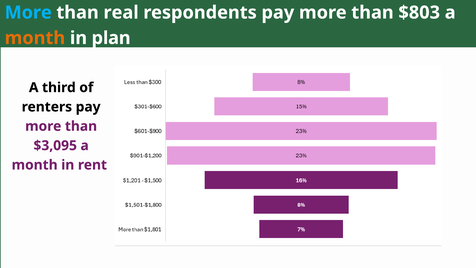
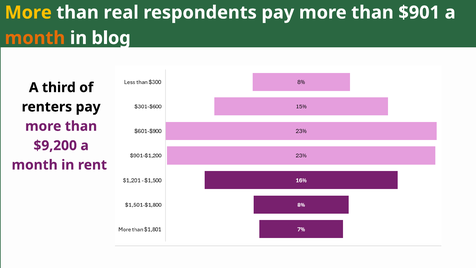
More at (28, 13) colour: light blue -> yellow
$803: $803 -> $901
plan: plan -> blog
$3,095: $3,095 -> $9,200
